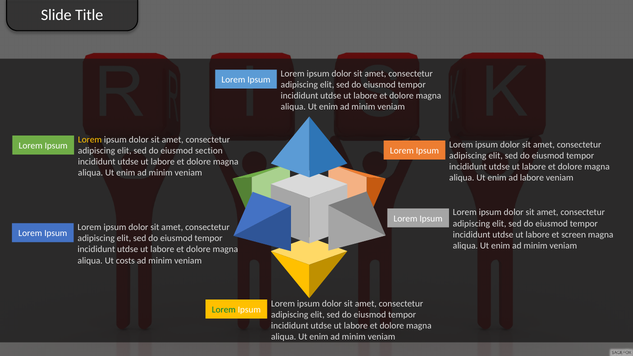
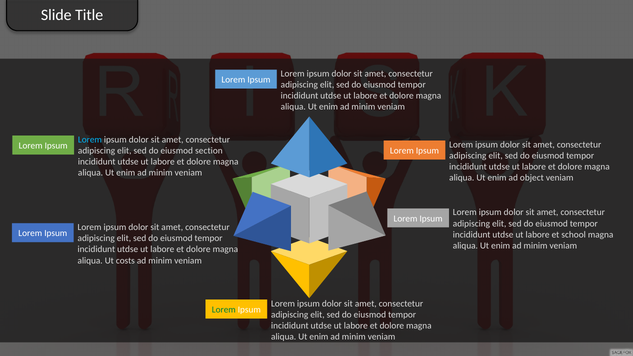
Lorem at (90, 140) colour: yellow -> light blue
ad labore: labore -> object
screen: screen -> school
